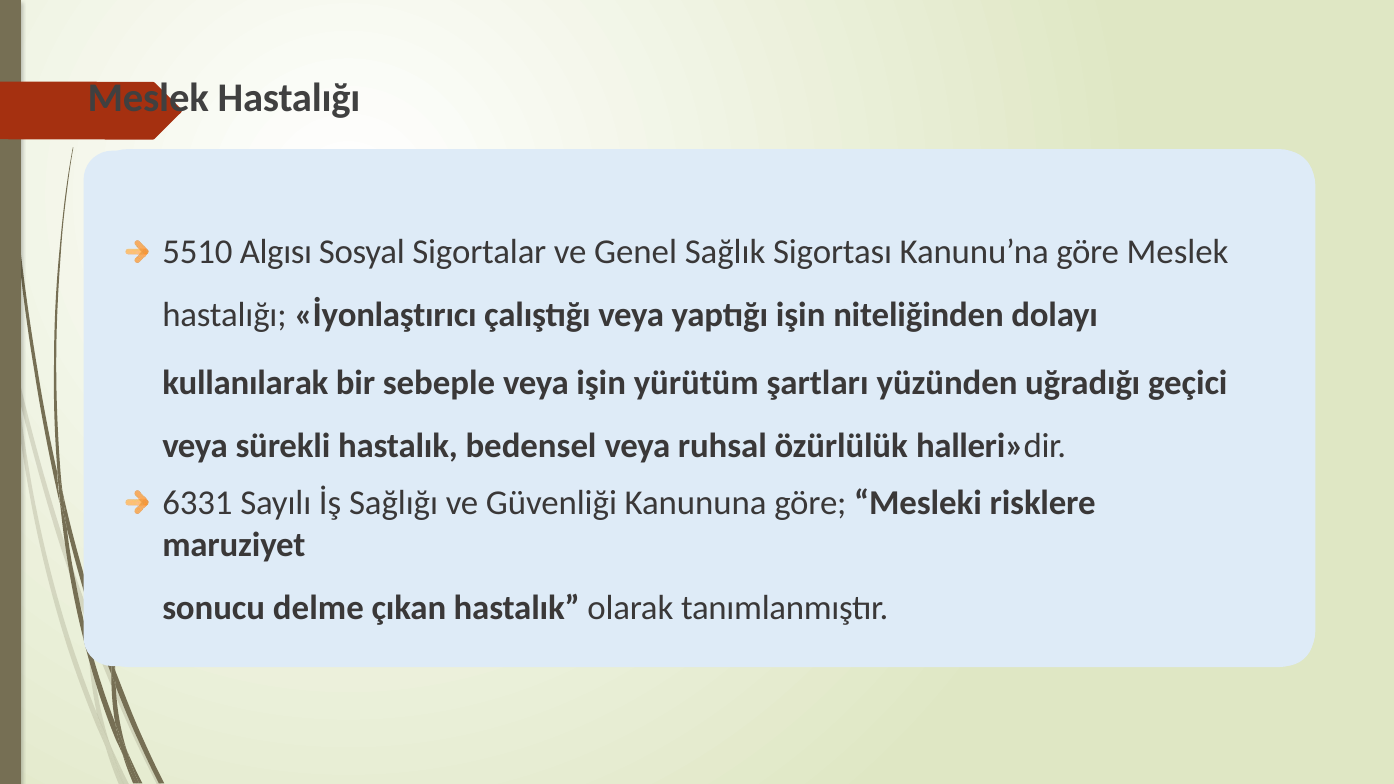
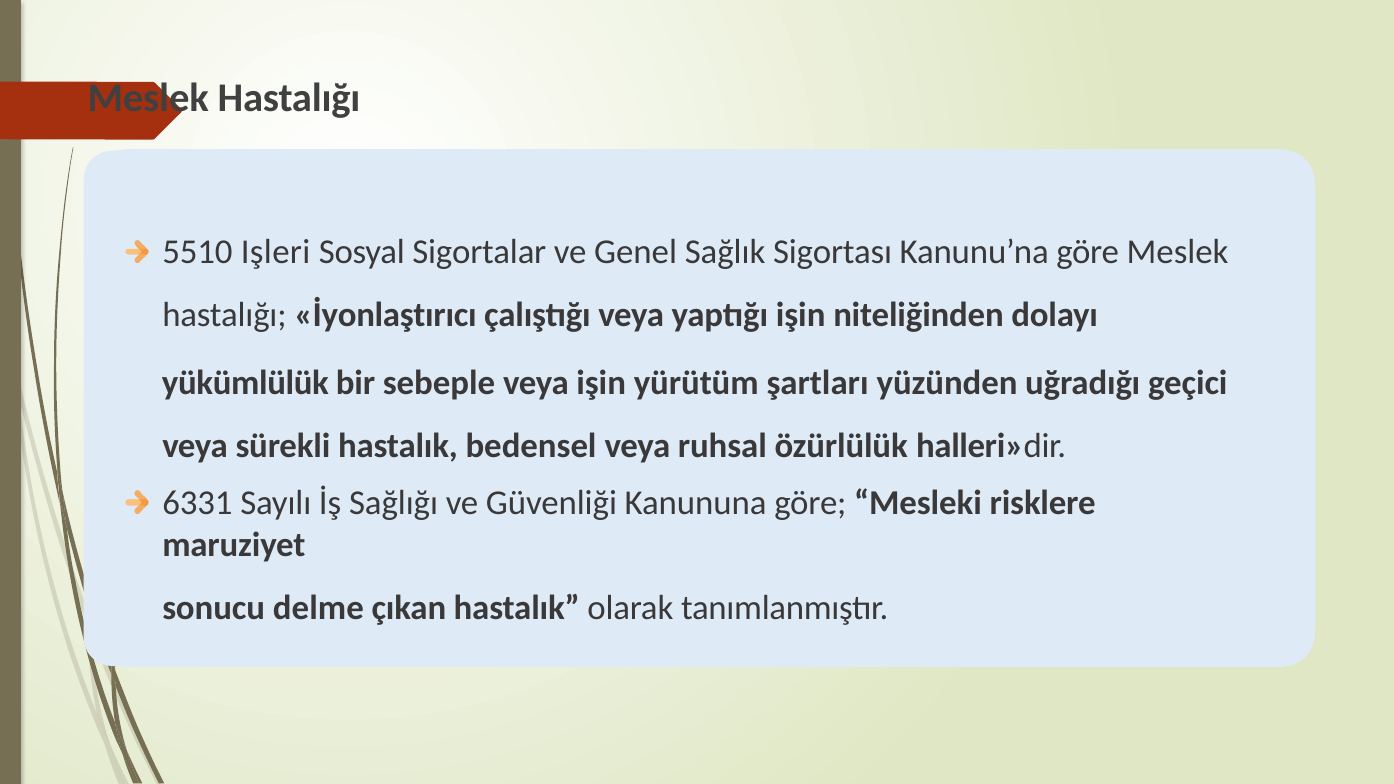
Algısı: Algısı -> Işleri
kullanılarak: kullanılarak -> yükümlülük
